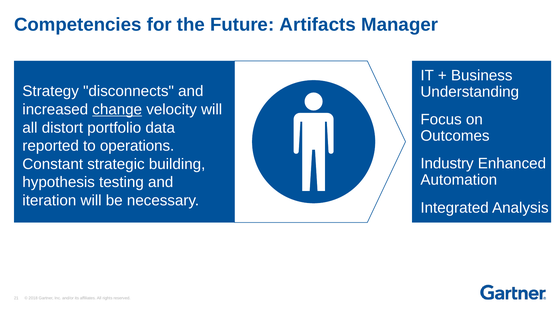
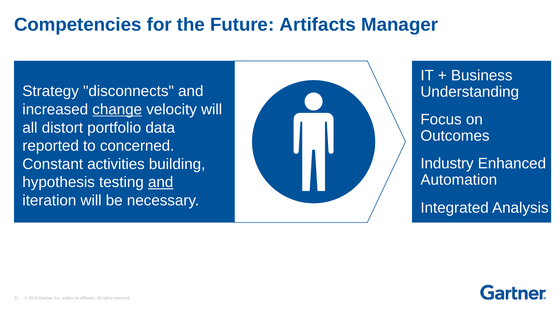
operations: operations -> concerned
strategic: strategic -> activities
and at (161, 182) underline: none -> present
